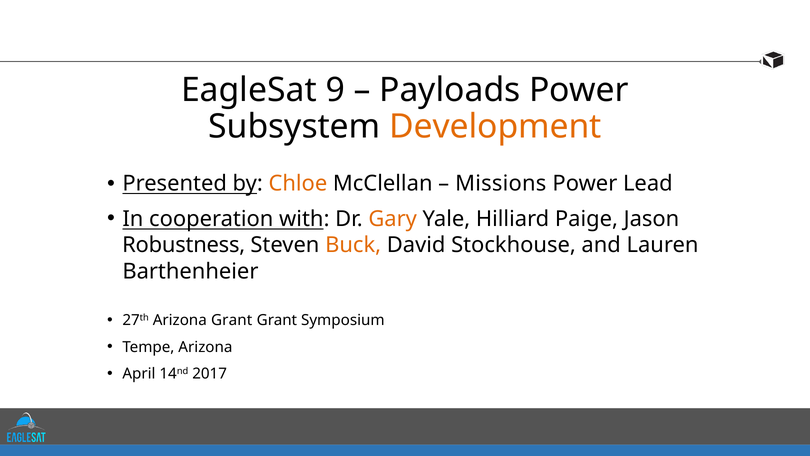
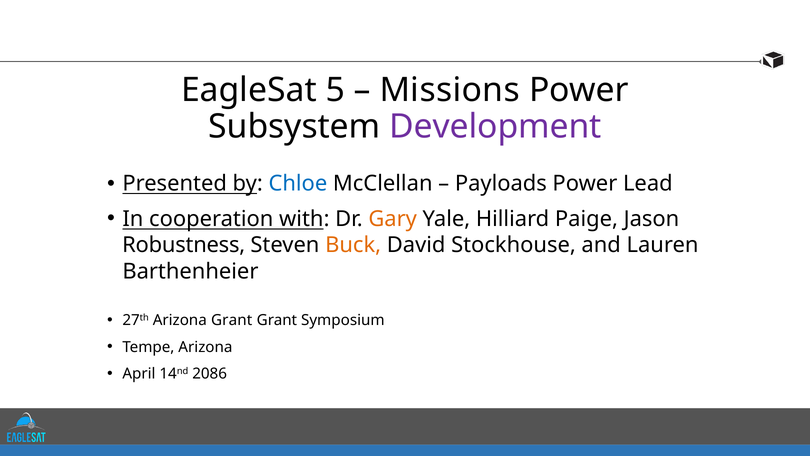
9: 9 -> 5
Payloads: Payloads -> Missions
Development colour: orange -> purple
Chloe colour: orange -> blue
Missions: Missions -> Payloads
2017: 2017 -> 2086
